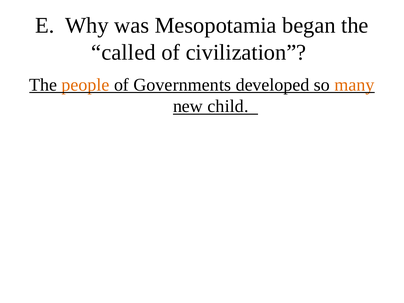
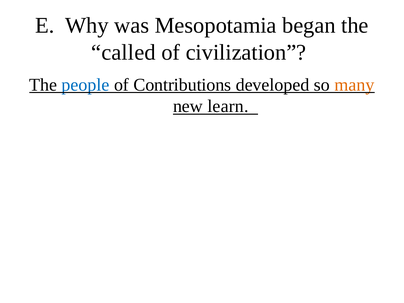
people colour: orange -> blue
Governments: Governments -> Contributions
child: child -> learn
